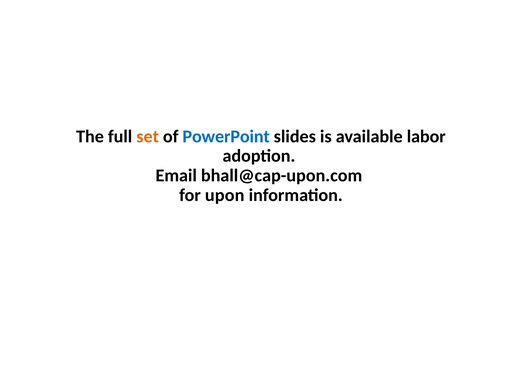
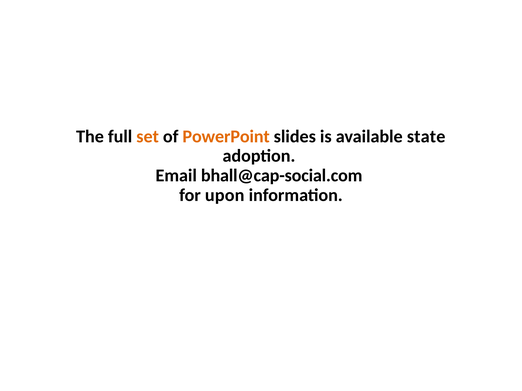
PowerPoint colour: blue -> orange
labor: labor -> state
bhall@cap-upon.com: bhall@cap-upon.com -> bhall@cap-social.com
